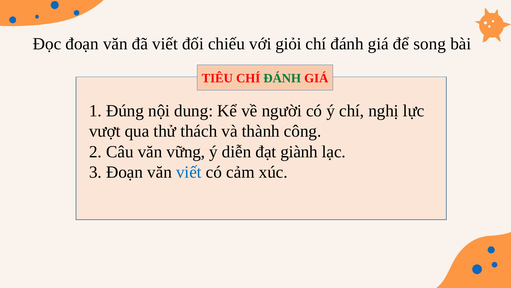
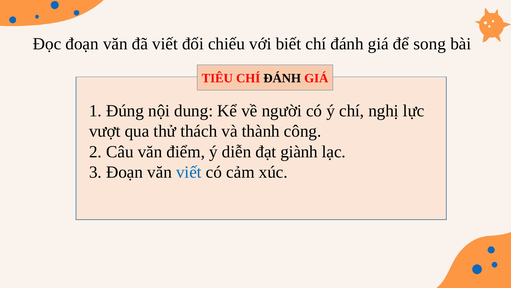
giỏi: giỏi -> biết
ĐÁNH at (282, 78) colour: green -> black
vững: vững -> điểm
